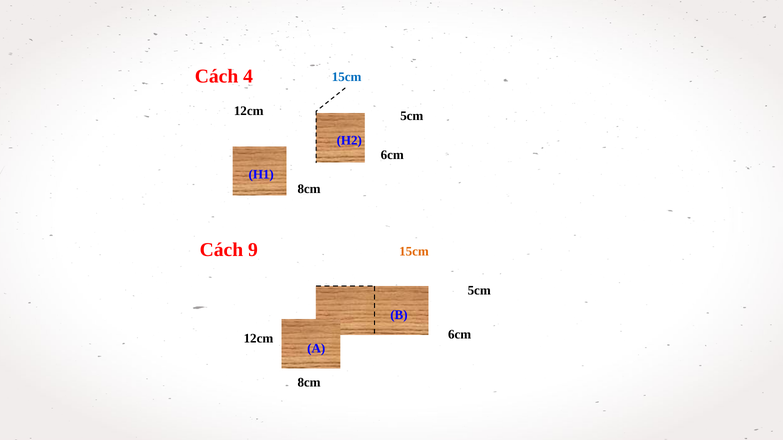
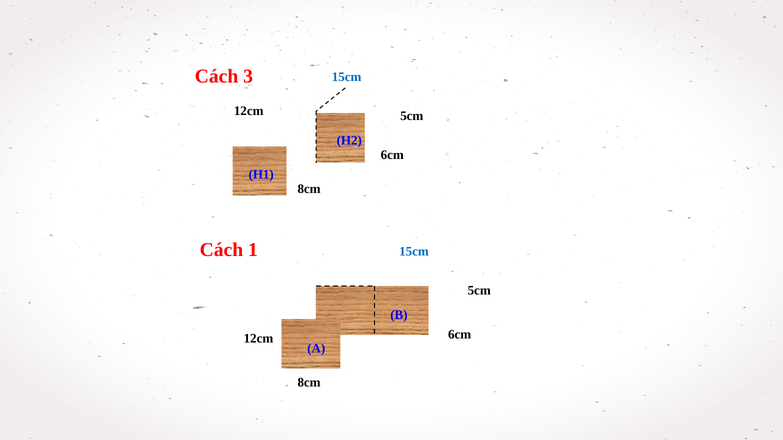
4: 4 -> 3
9: 9 -> 1
15cm at (414, 252) colour: orange -> blue
